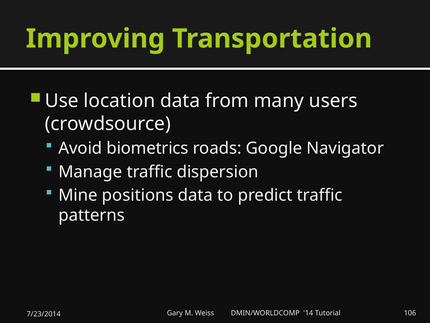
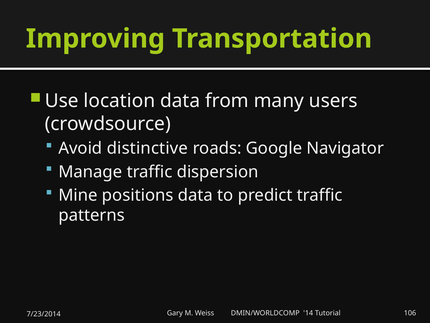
biometrics: biometrics -> distinctive
